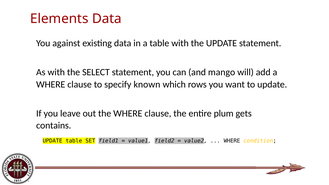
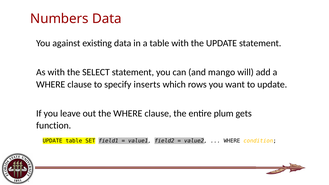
Elements: Elements -> Numbers
known: known -> inserts
contains: contains -> function
